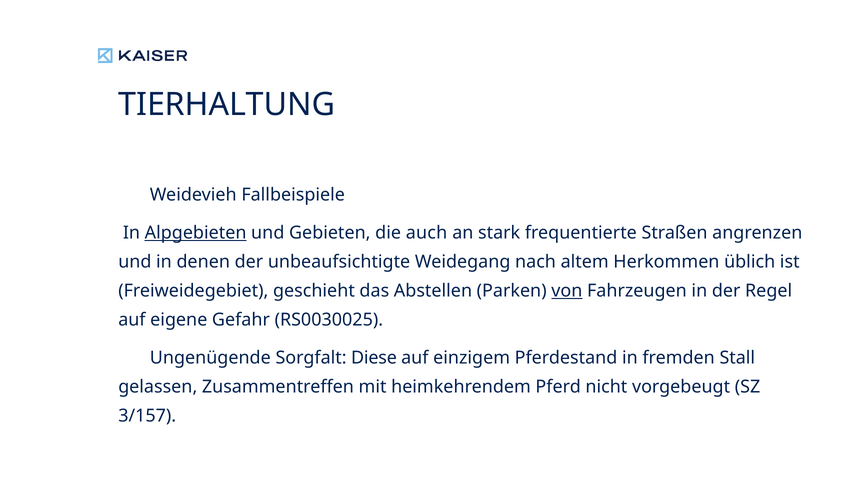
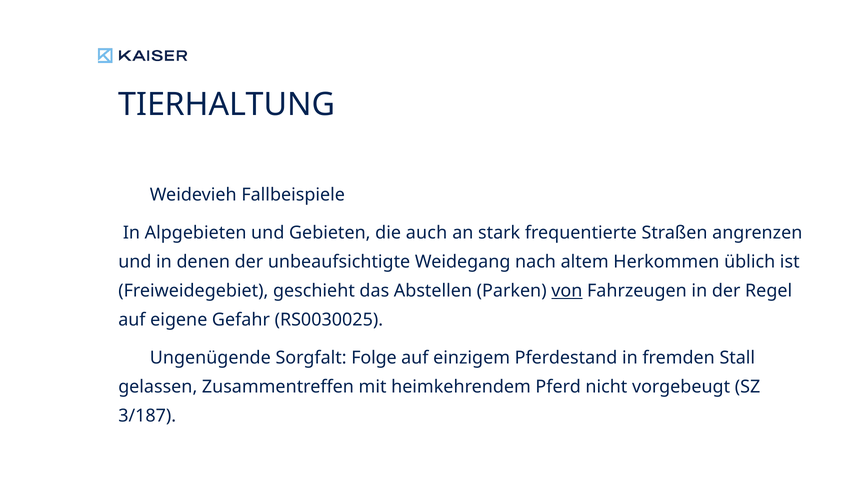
Alpgebieten underline: present -> none
Diese: Diese -> Folge
3/157: 3/157 -> 3/187
